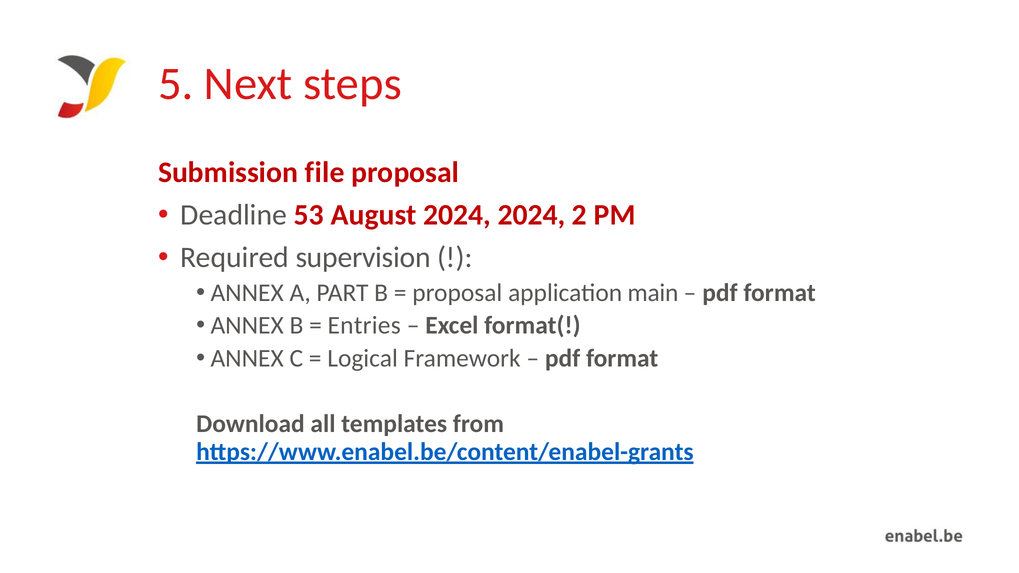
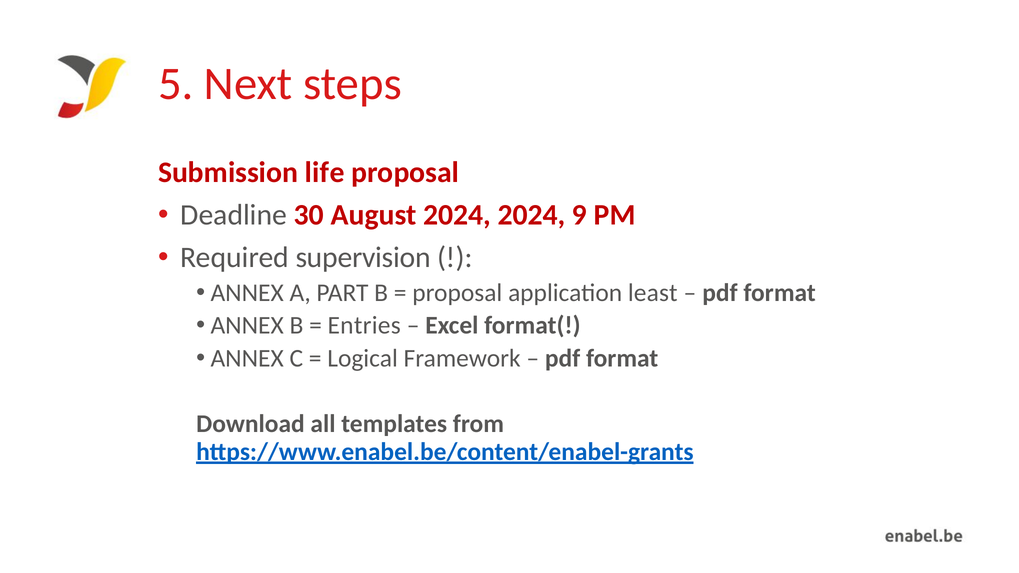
file: file -> life
53: 53 -> 30
2: 2 -> 9
main: main -> least
